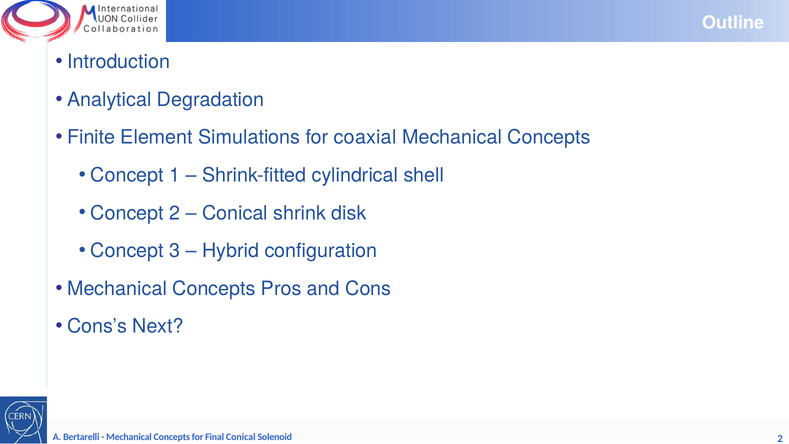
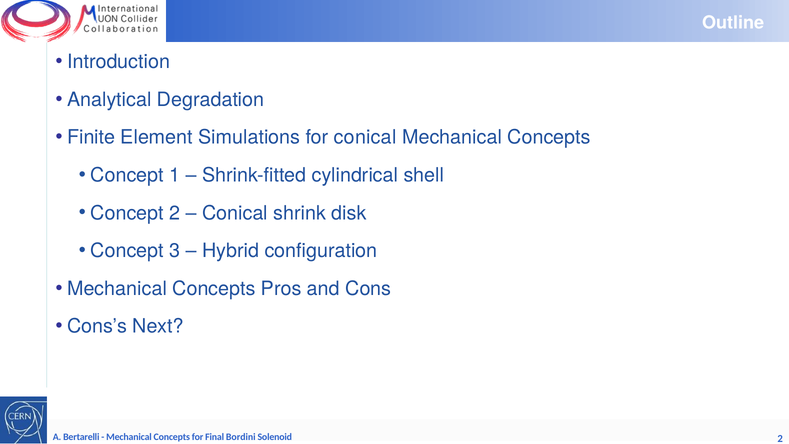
for coaxial: coaxial -> conical
Final Conical: Conical -> Bordini
